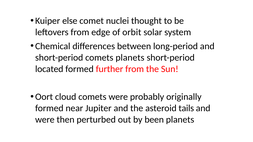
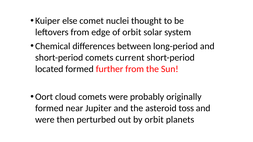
comets planets: planets -> current
tails: tails -> toss
by been: been -> orbit
